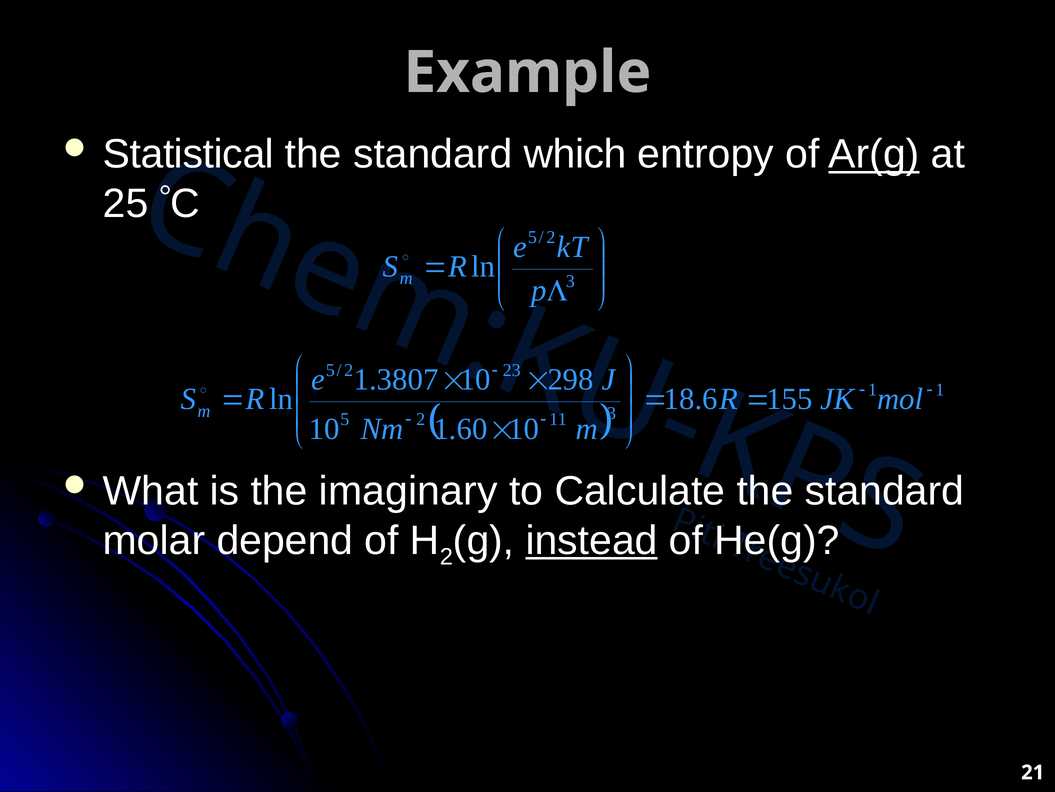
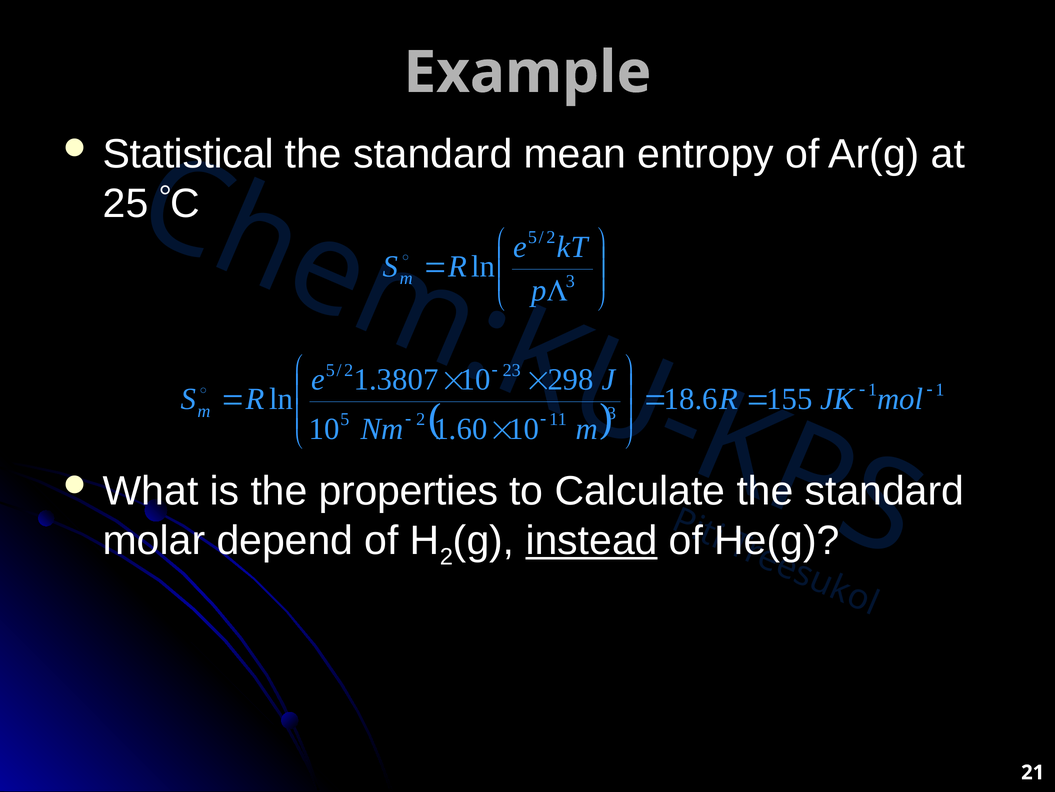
which: which -> mean
Ar(g underline: present -> none
imaginary: imaginary -> properties
